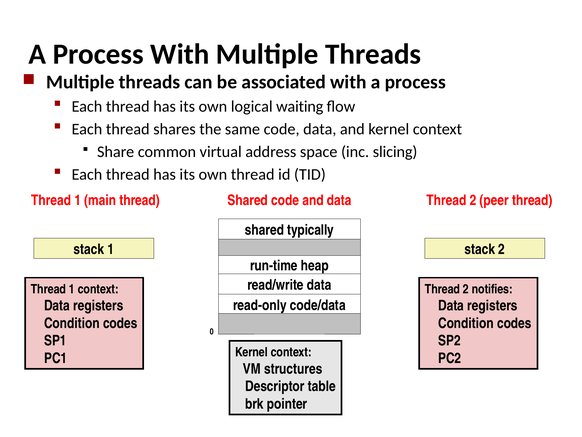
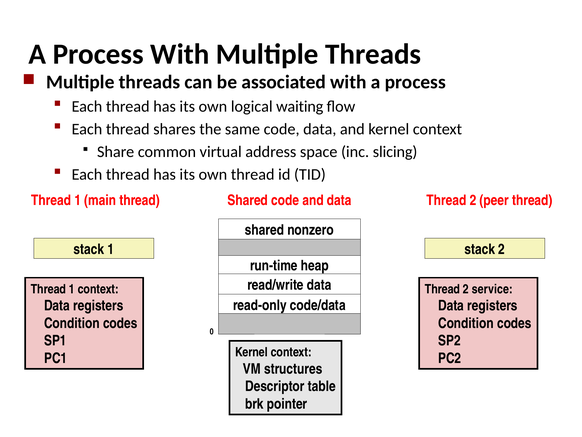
typically: typically -> nonzero
notifies: notifies -> service
